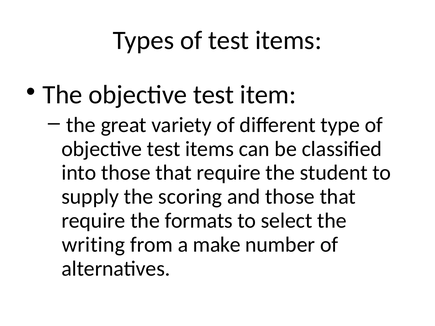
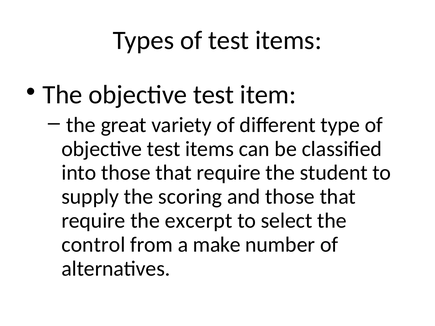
formats: formats -> excerpt
writing: writing -> control
